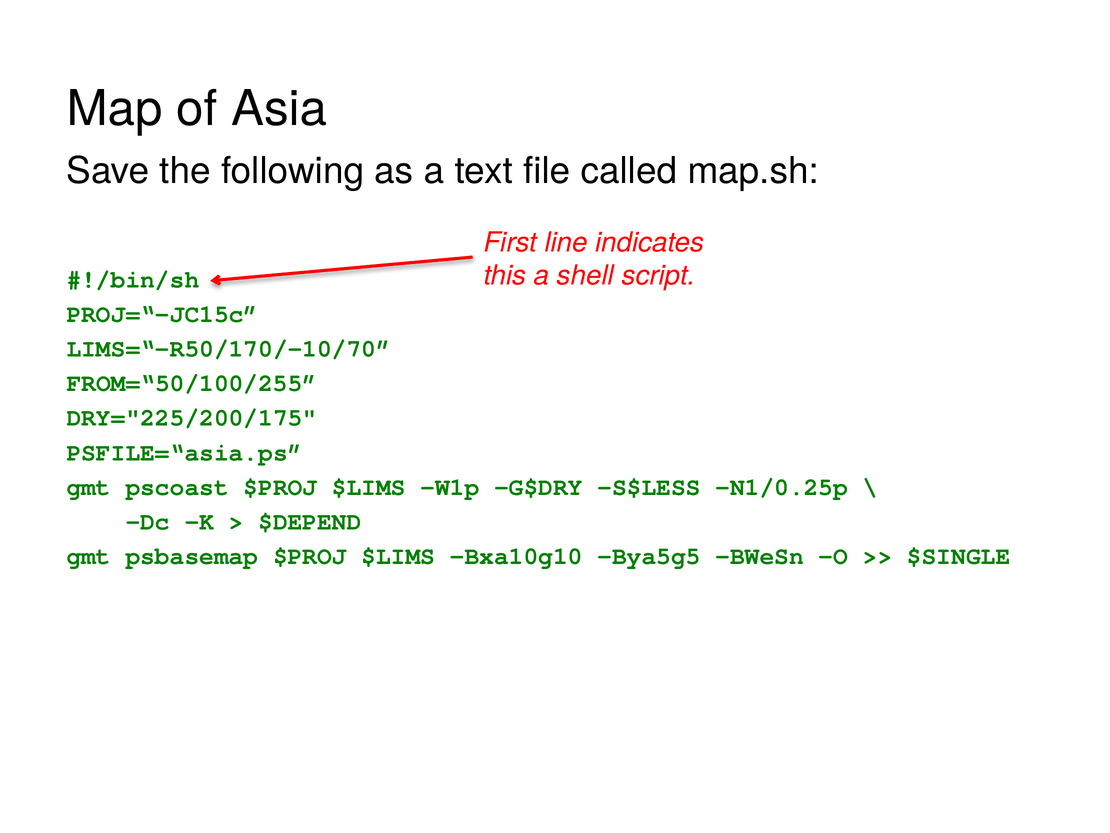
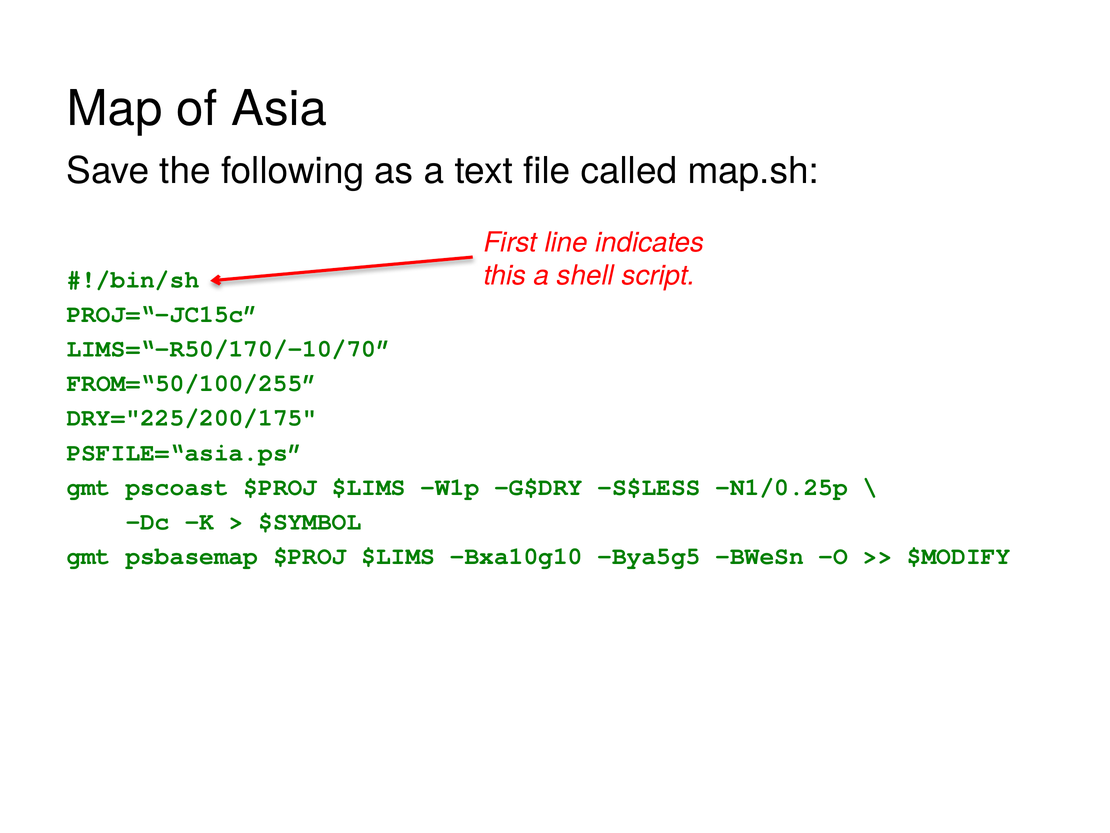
$DEPEND: $DEPEND -> $SYMBOL
$SINGLE: $SINGLE -> $MODIFY
